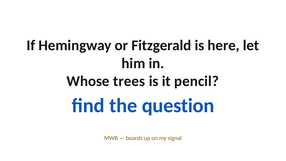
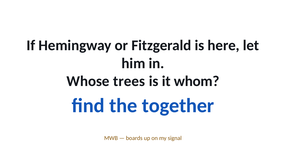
pencil: pencil -> whom
question: question -> together
